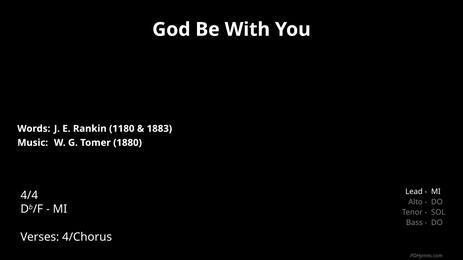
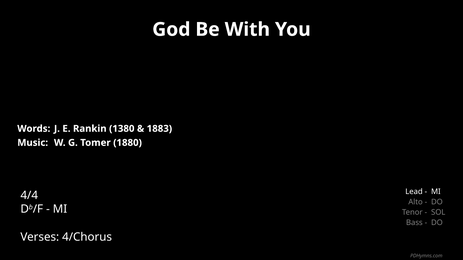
1180: 1180 -> 1380
